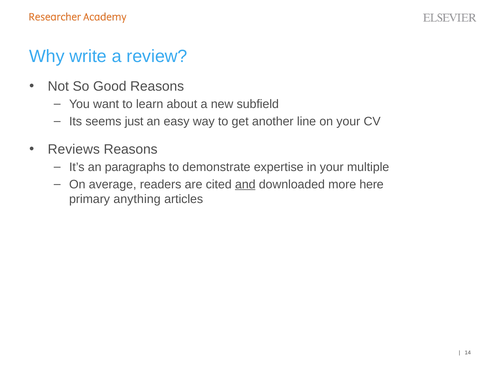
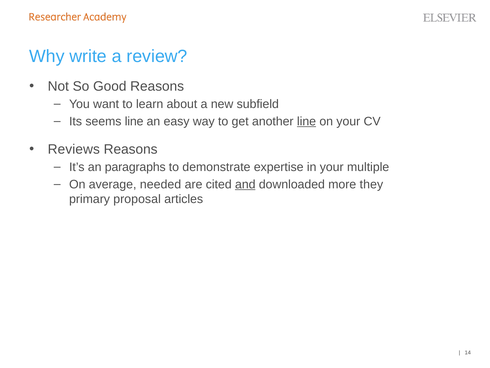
seems just: just -> line
line at (307, 121) underline: none -> present
readers: readers -> needed
here: here -> they
anything: anything -> proposal
